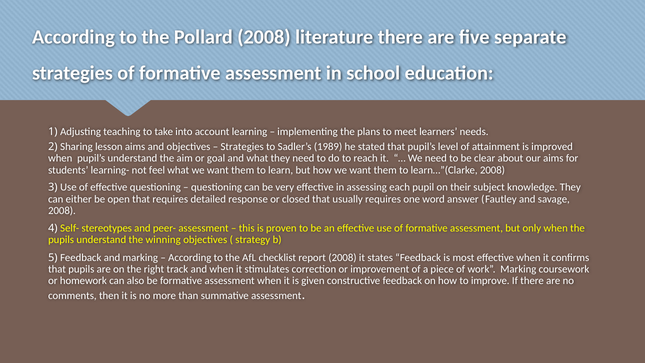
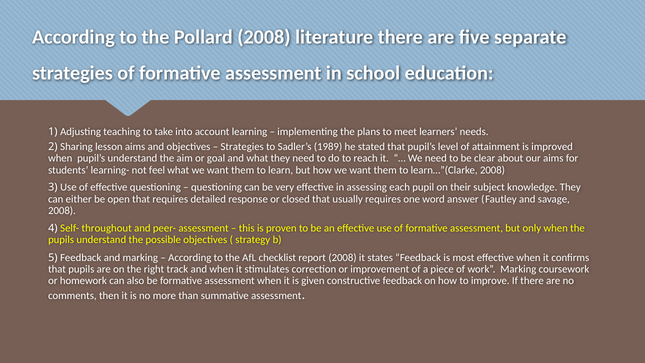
stereotypes: stereotypes -> throughout
winning: winning -> possible
